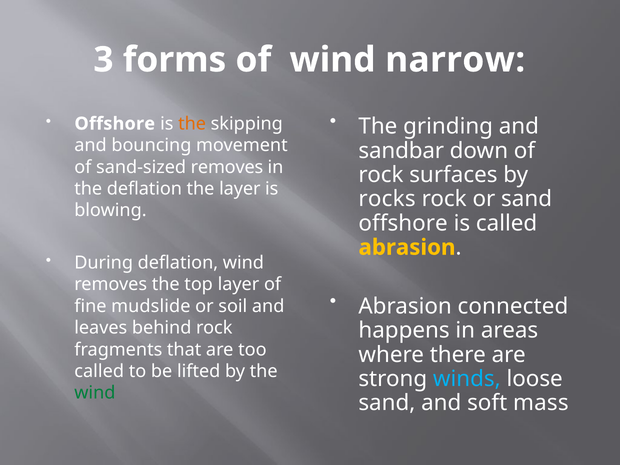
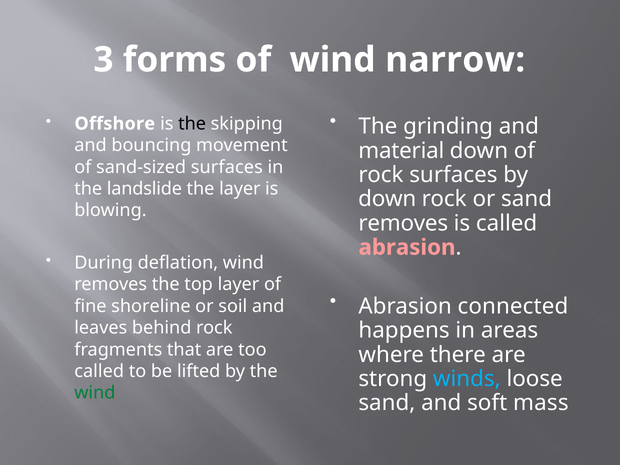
the at (192, 124) colour: orange -> black
sandbar: sandbar -> material
sand-sized removes: removes -> surfaces
the deflation: deflation -> landslide
rocks at (387, 199): rocks -> down
offshore at (403, 223): offshore -> removes
abrasion at (407, 247) colour: yellow -> pink
mudslide: mudslide -> shoreline
